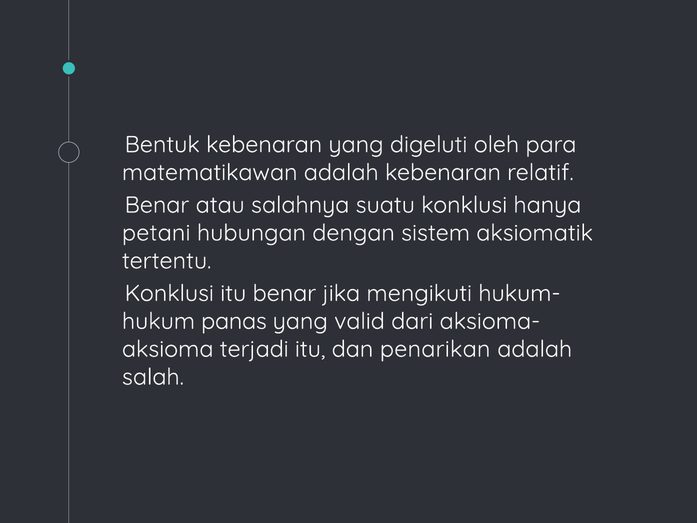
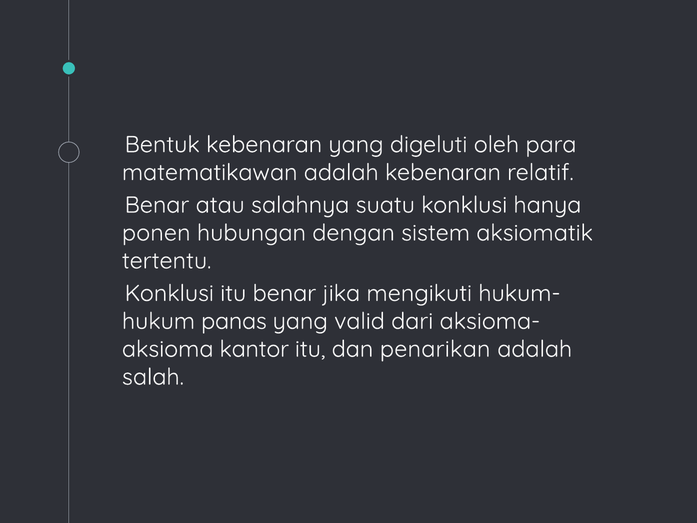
petani: petani -> ponen
terjadi: terjadi -> kantor
